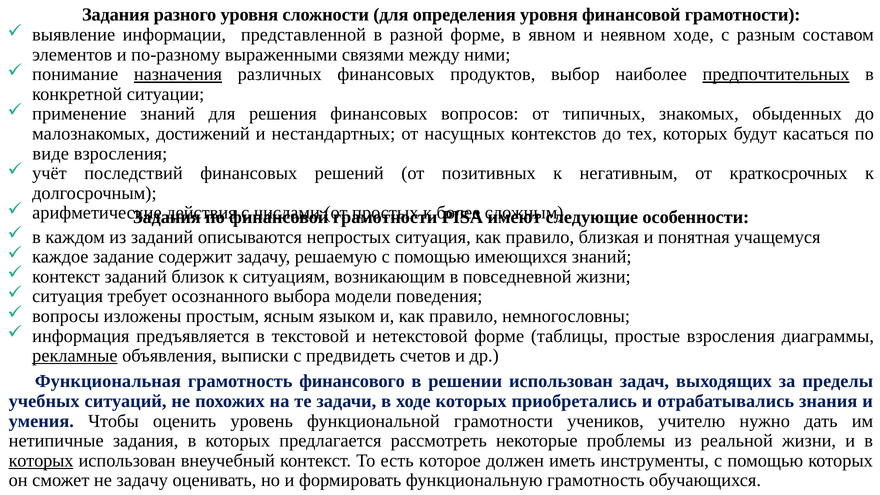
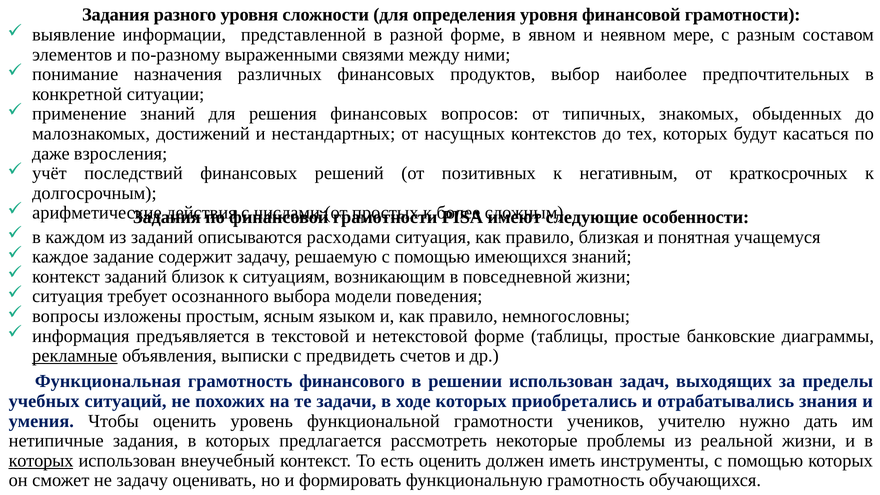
неявном ходе: ходе -> мере
назначения underline: present -> none
предпочтительных underline: present -> none
виде: виде -> даже
непростых: непростых -> расходами
простые взросления: взросления -> банковские
есть которое: которое -> оценить
